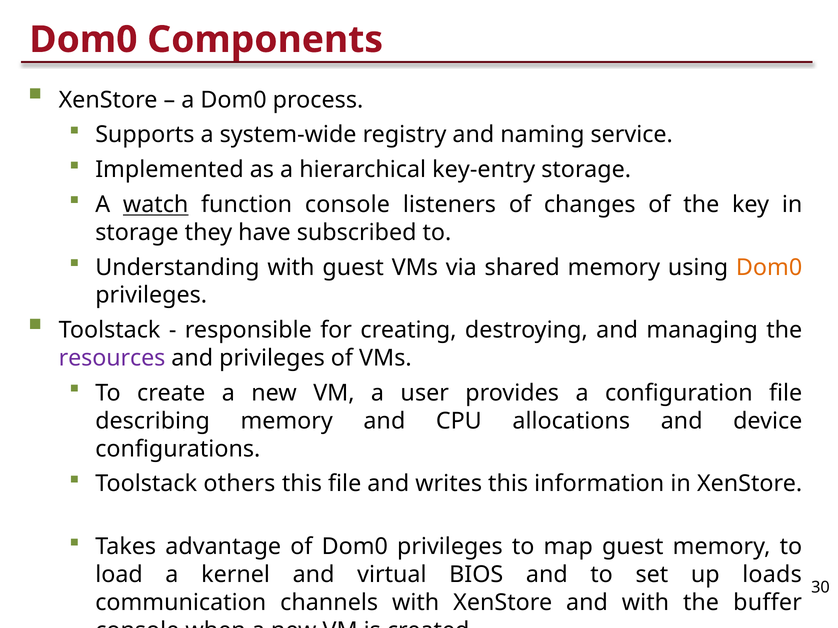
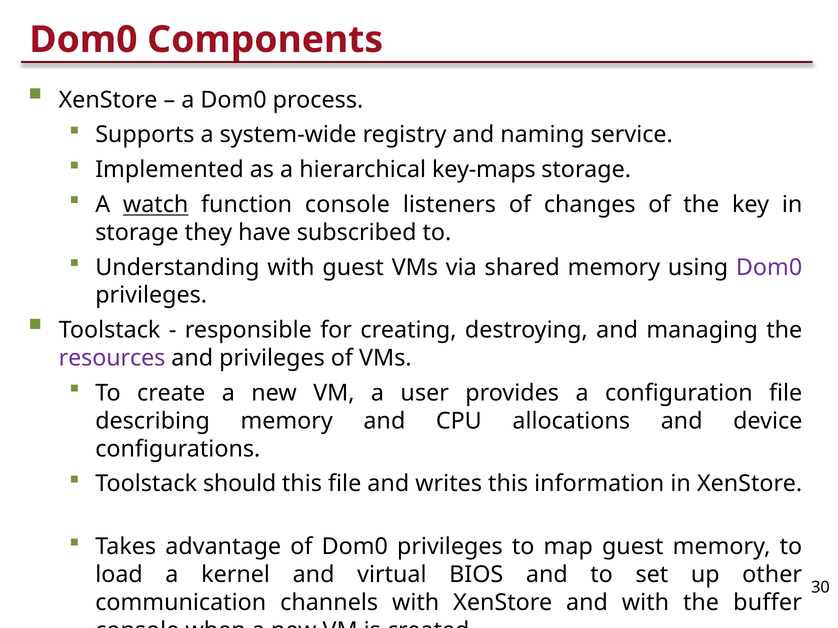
key-entry: key-entry -> key-maps
Dom0 at (769, 268) colour: orange -> purple
others: others -> should
loads: loads -> other
